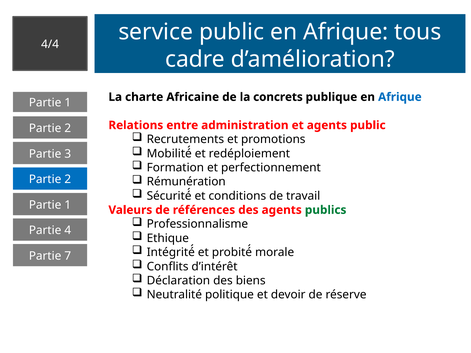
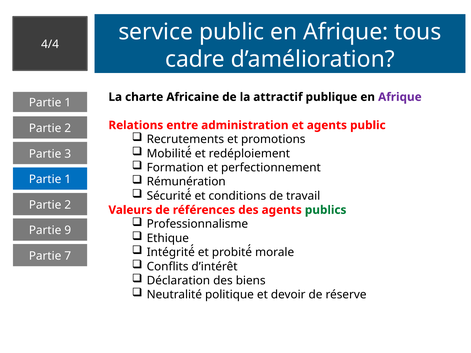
concrets: concrets -> attractif
Afrique at (400, 97) colour: blue -> purple
2 at (68, 179): 2 -> 1
1 at (68, 205): 1 -> 2
4: 4 -> 9
